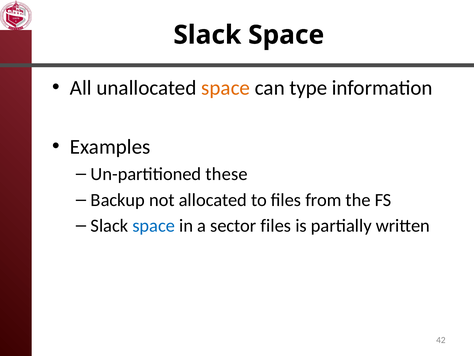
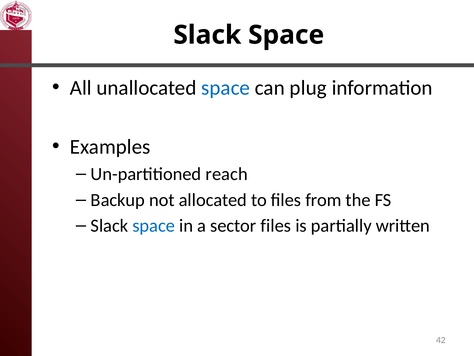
space at (226, 88) colour: orange -> blue
type: type -> plug
these: these -> reach
